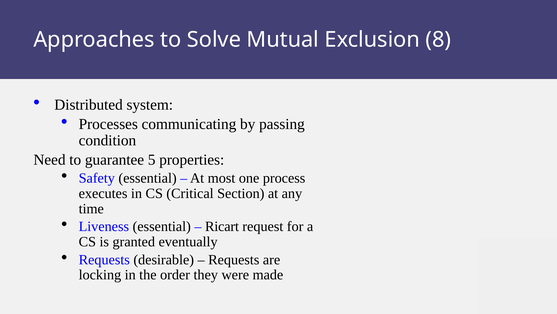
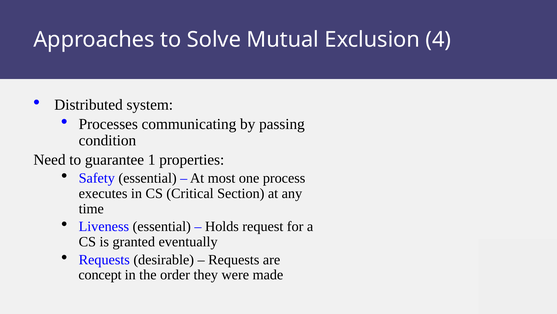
8: 8 -> 4
5: 5 -> 1
Ricart: Ricart -> Holds
locking: locking -> concept
